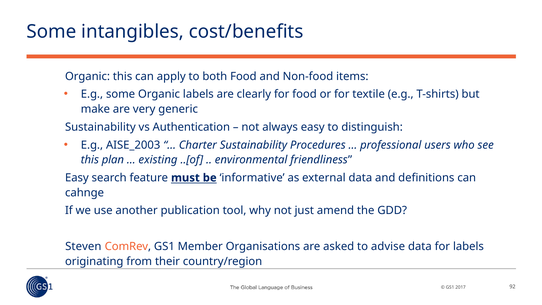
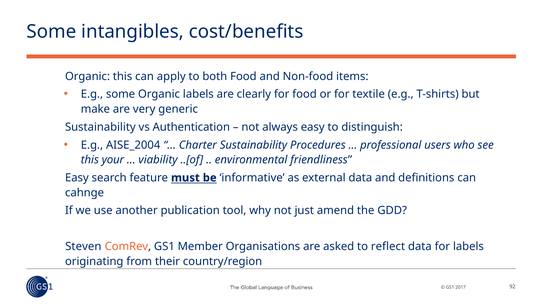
AISE_2003: AISE_2003 -> AISE_2004
plan: plan -> your
existing: existing -> viability
advise: advise -> reflect
